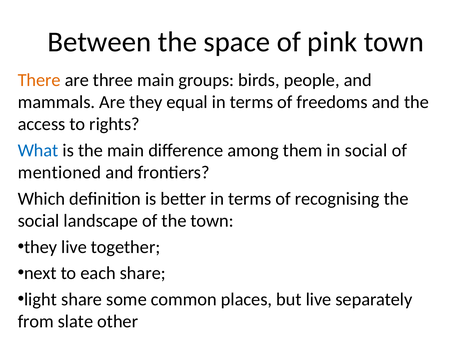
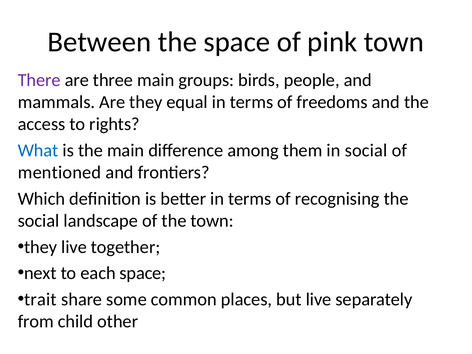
There colour: orange -> purple
each share: share -> space
light: light -> trait
slate: slate -> child
